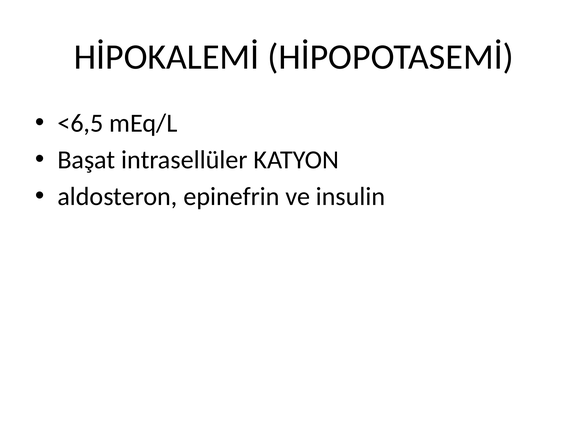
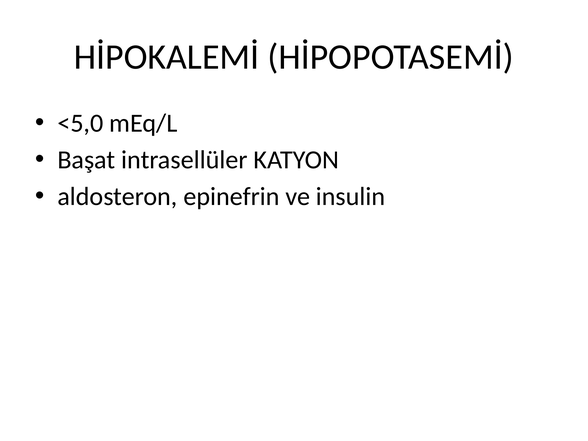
<6,5: <6,5 -> <5,0
